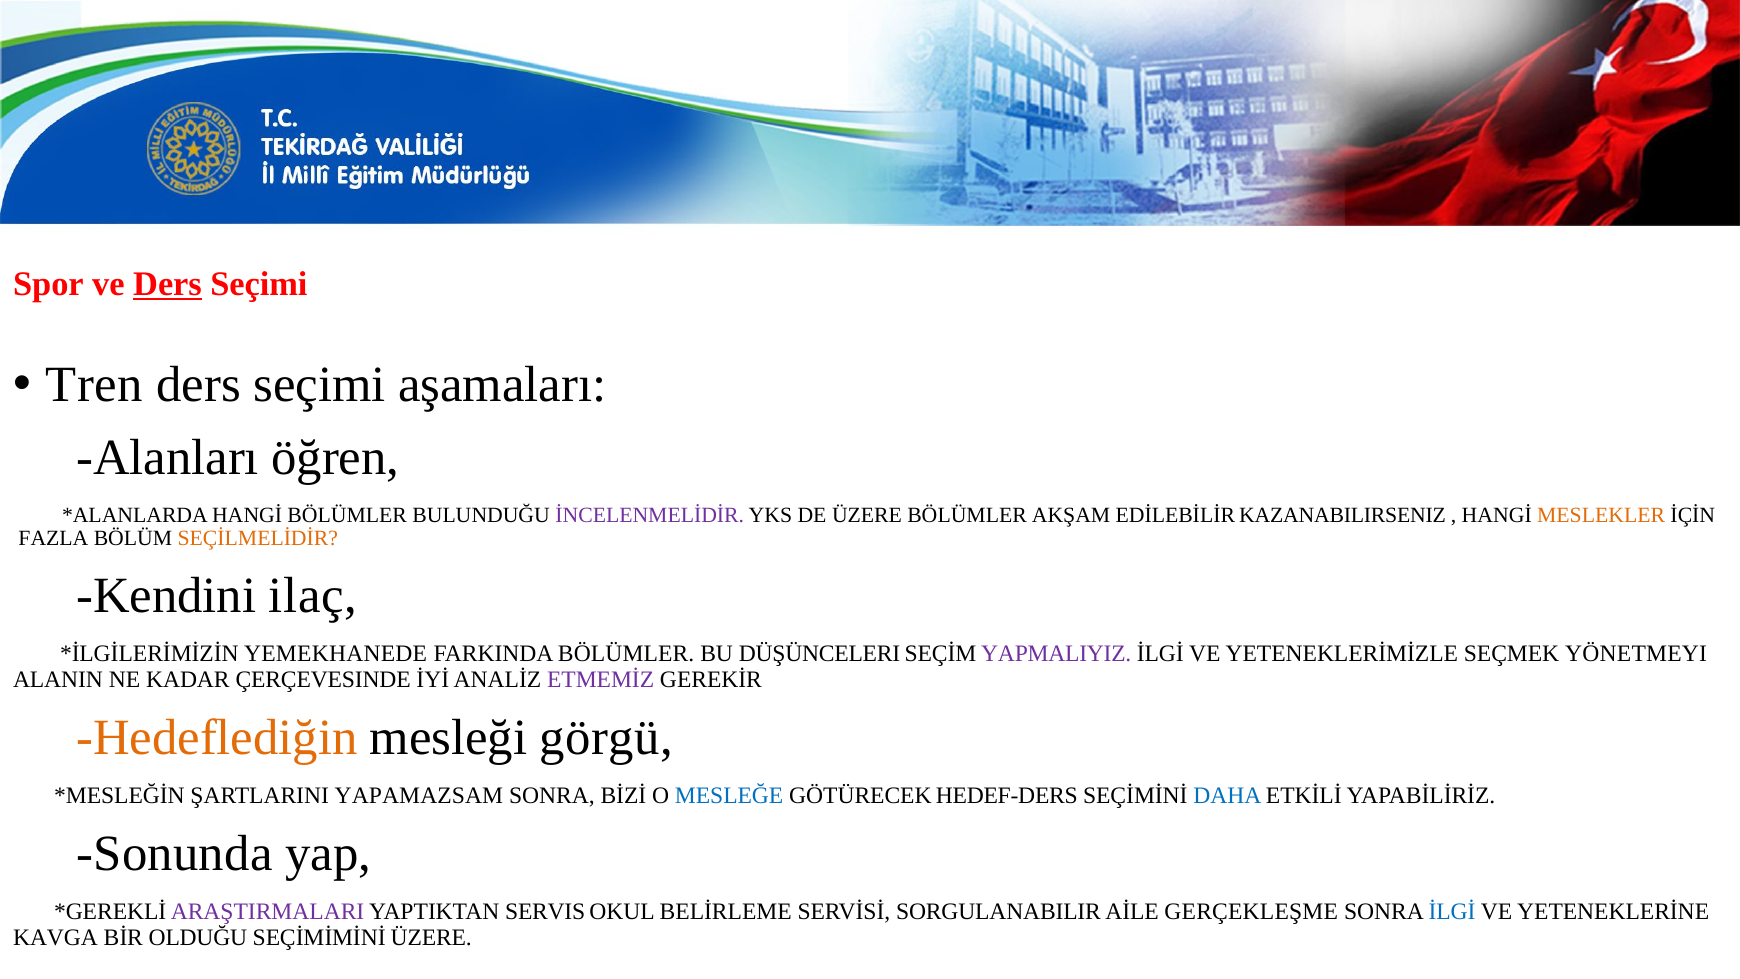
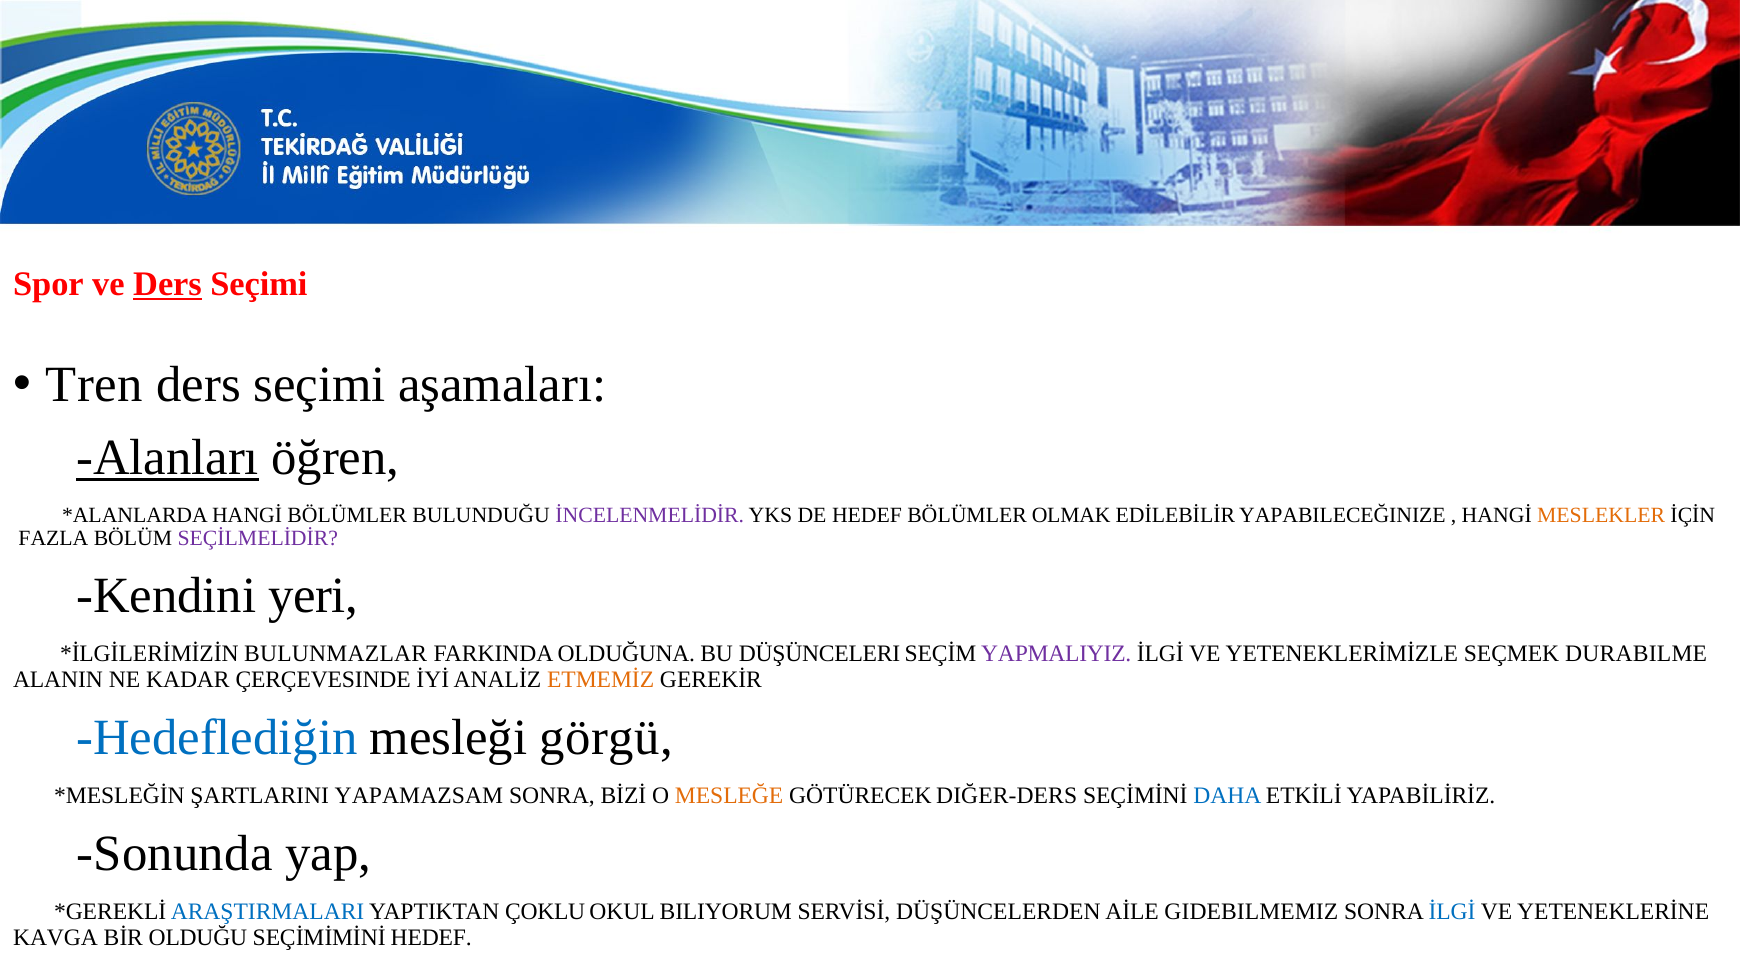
Alanları underline: none -> present
DE ÜZERE: ÜZERE -> HEDEF
AKŞAM: AKŞAM -> OLMAK
KAZANABILIRSENIZ: KAZANABILIRSENIZ -> YAPABILECEĞINIZE
SEÇİLMELİDİR colour: orange -> purple
ilaç: ilaç -> yeri
YEMEKHANEDE: YEMEKHANEDE -> BULUNMAZLAR
FARKINDA BÖLÜMLER: BÖLÜMLER -> OLDUĞUNA
YÖNETMEYI: YÖNETMEYI -> DURABILME
ETMEMİZ colour: purple -> orange
Hedeflediğin colour: orange -> blue
MESLEĞE colour: blue -> orange
HEDEF-DERS: HEDEF-DERS -> DIĞER-DERS
ARAŞTIRMALARI colour: purple -> blue
SERVIS: SERVIS -> ÇOKLU
BELİRLEME: BELİRLEME -> BILIYORUM
SORGULANABILIR: SORGULANABILIR -> DÜŞÜNCELERDEN
GERÇEKLEŞME: GERÇEKLEŞME -> GIDEBILMEMIZ
SEÇİMİMİNİ ÜZERE: ÜZERE -> HEDEF
